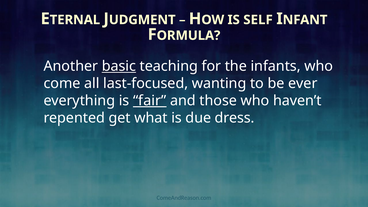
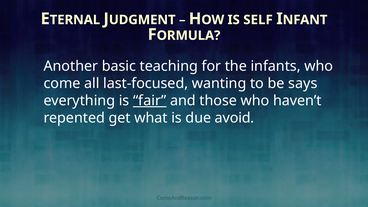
basic underline: present -> none
ever: ever -> says
dress: dress -> avoid
